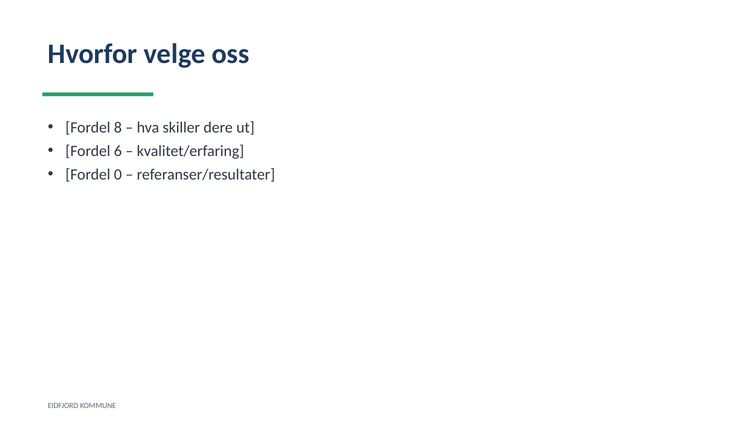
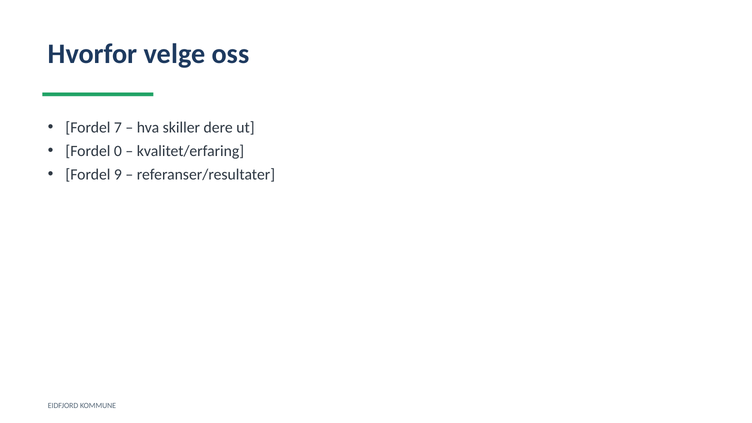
8: 8 -> 7
6: 6 -> 0
0: 0 -> 9
